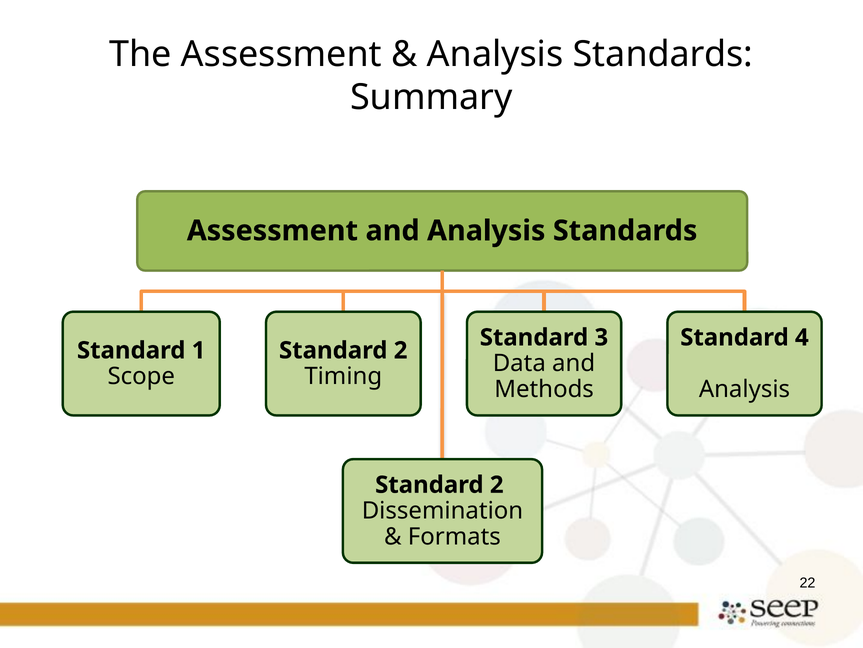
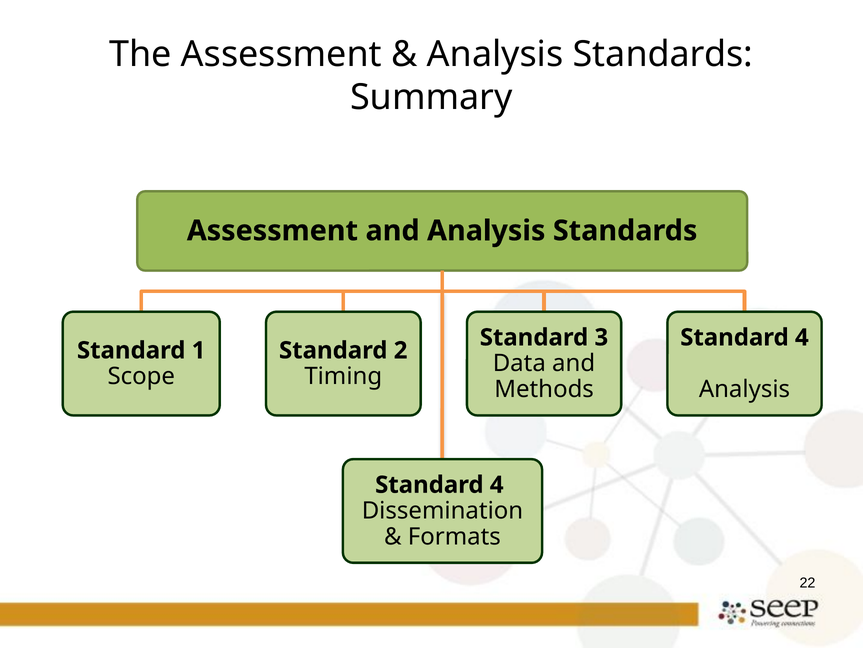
2 at (497, 484): 2 -> 4
